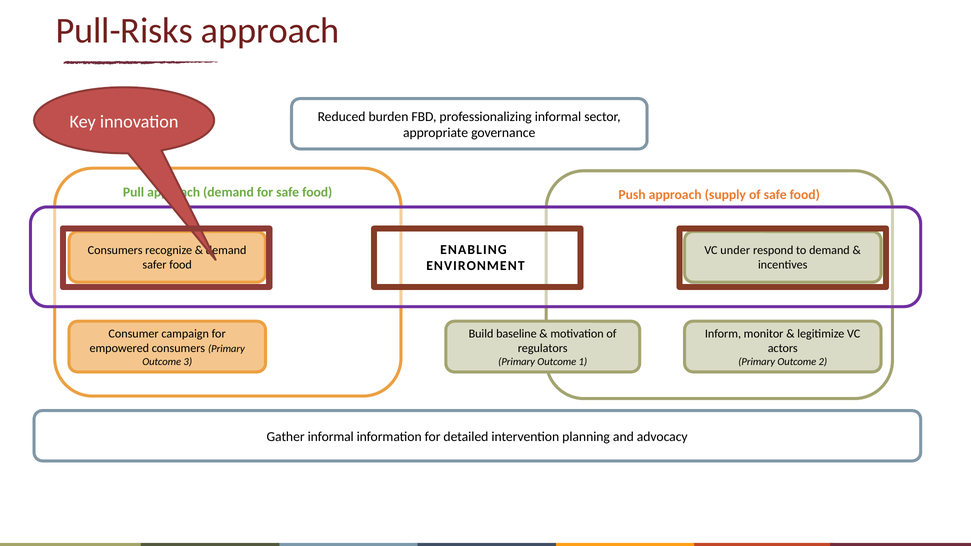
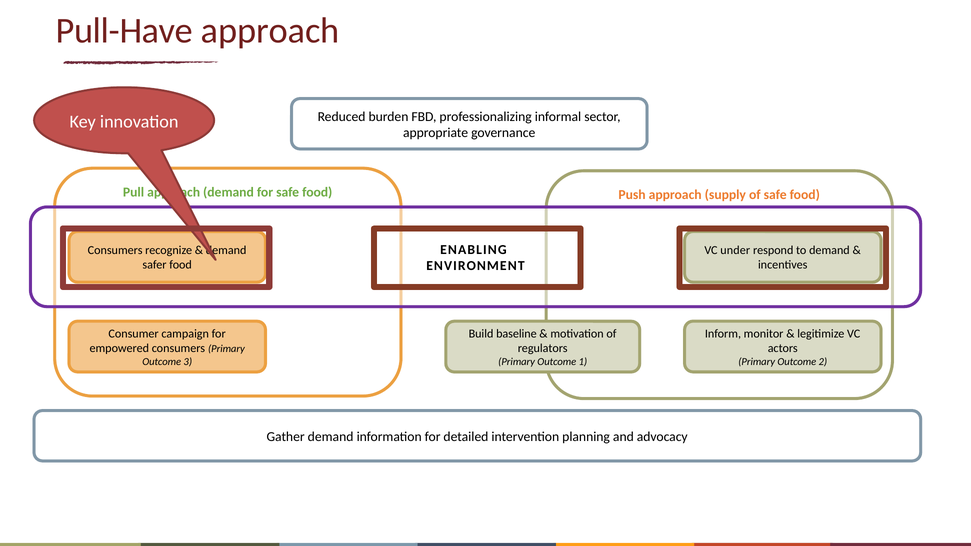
Pull-Risks: Pull-Risks -> Pull-Have
Gather informal: informal -> demand
